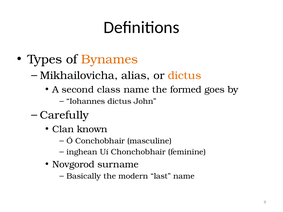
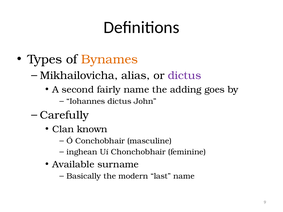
dictus at (185, 76) colour: orange -> purple
class: class -> fairly
formed: formed -> adding
Novgorod: Novgorod -> Available
